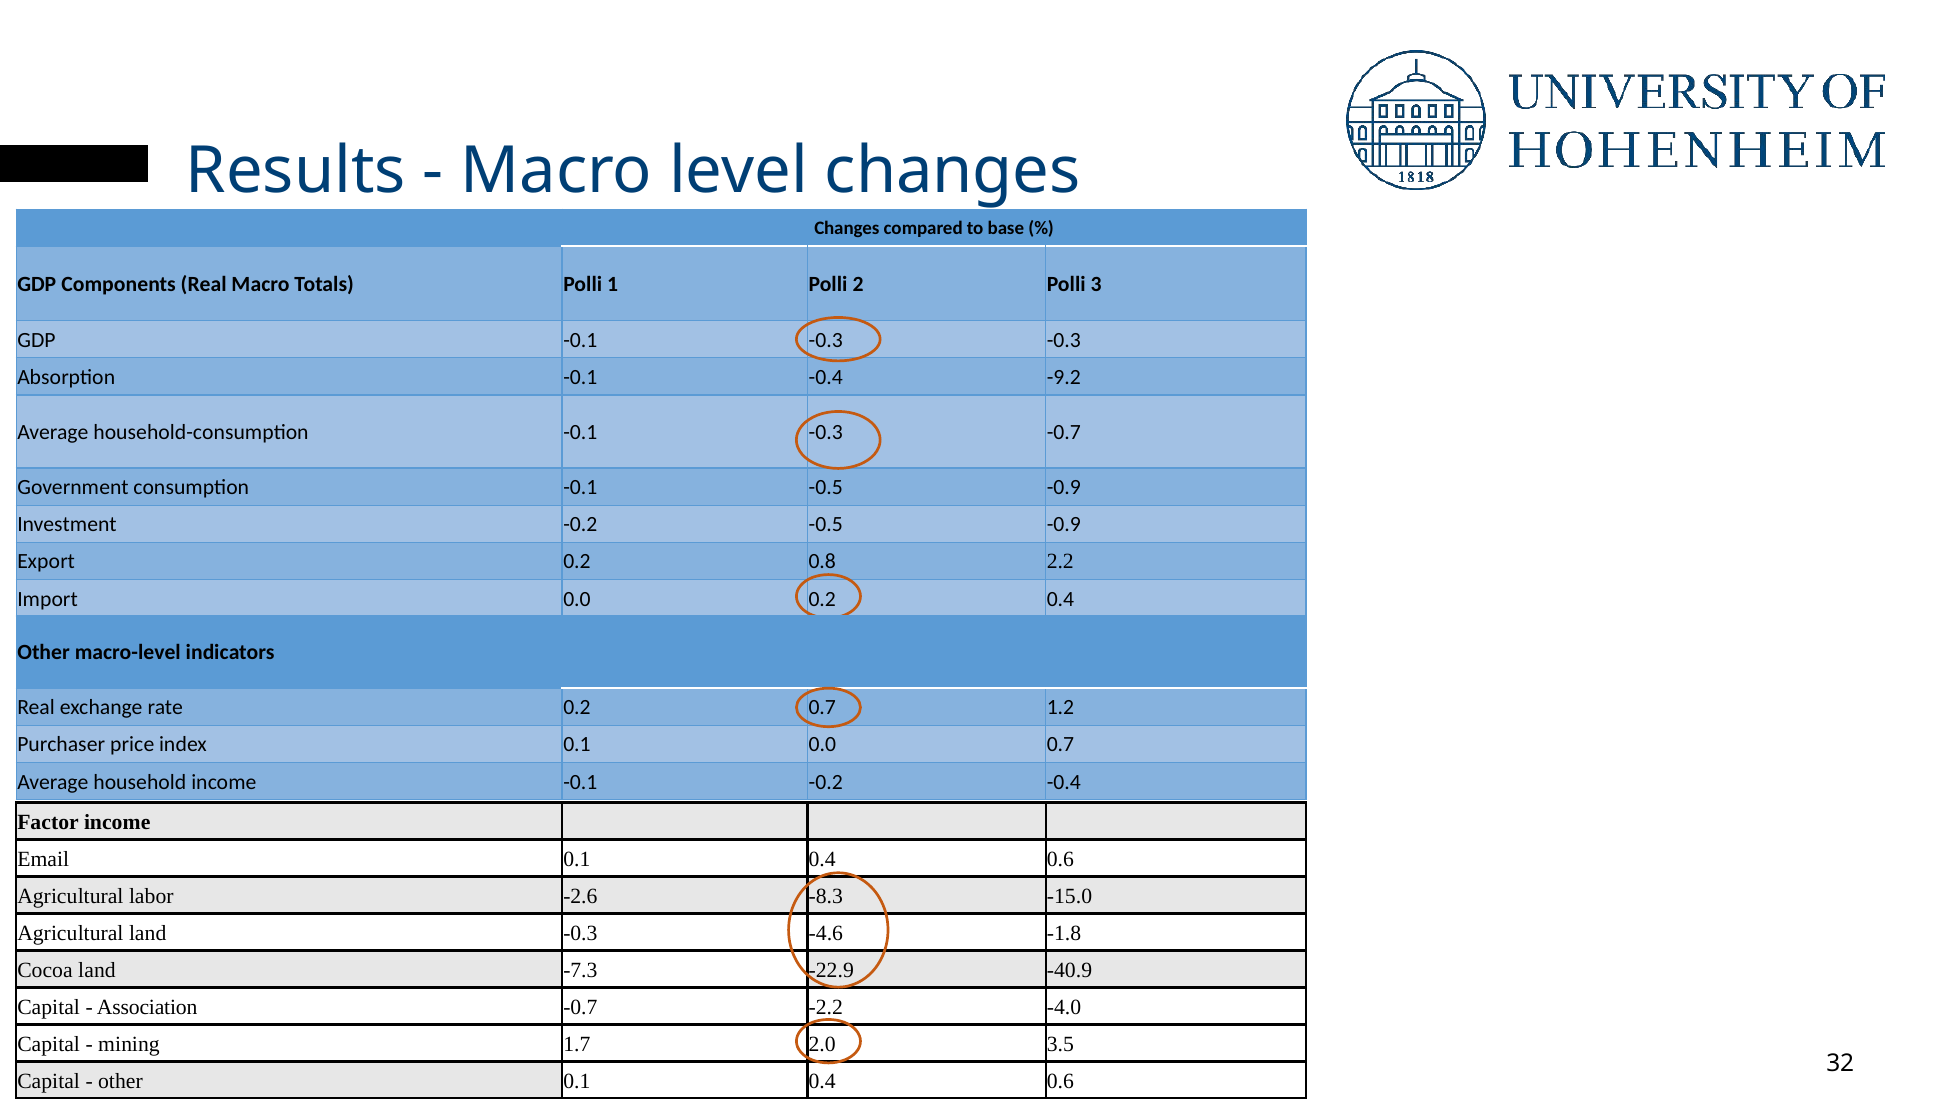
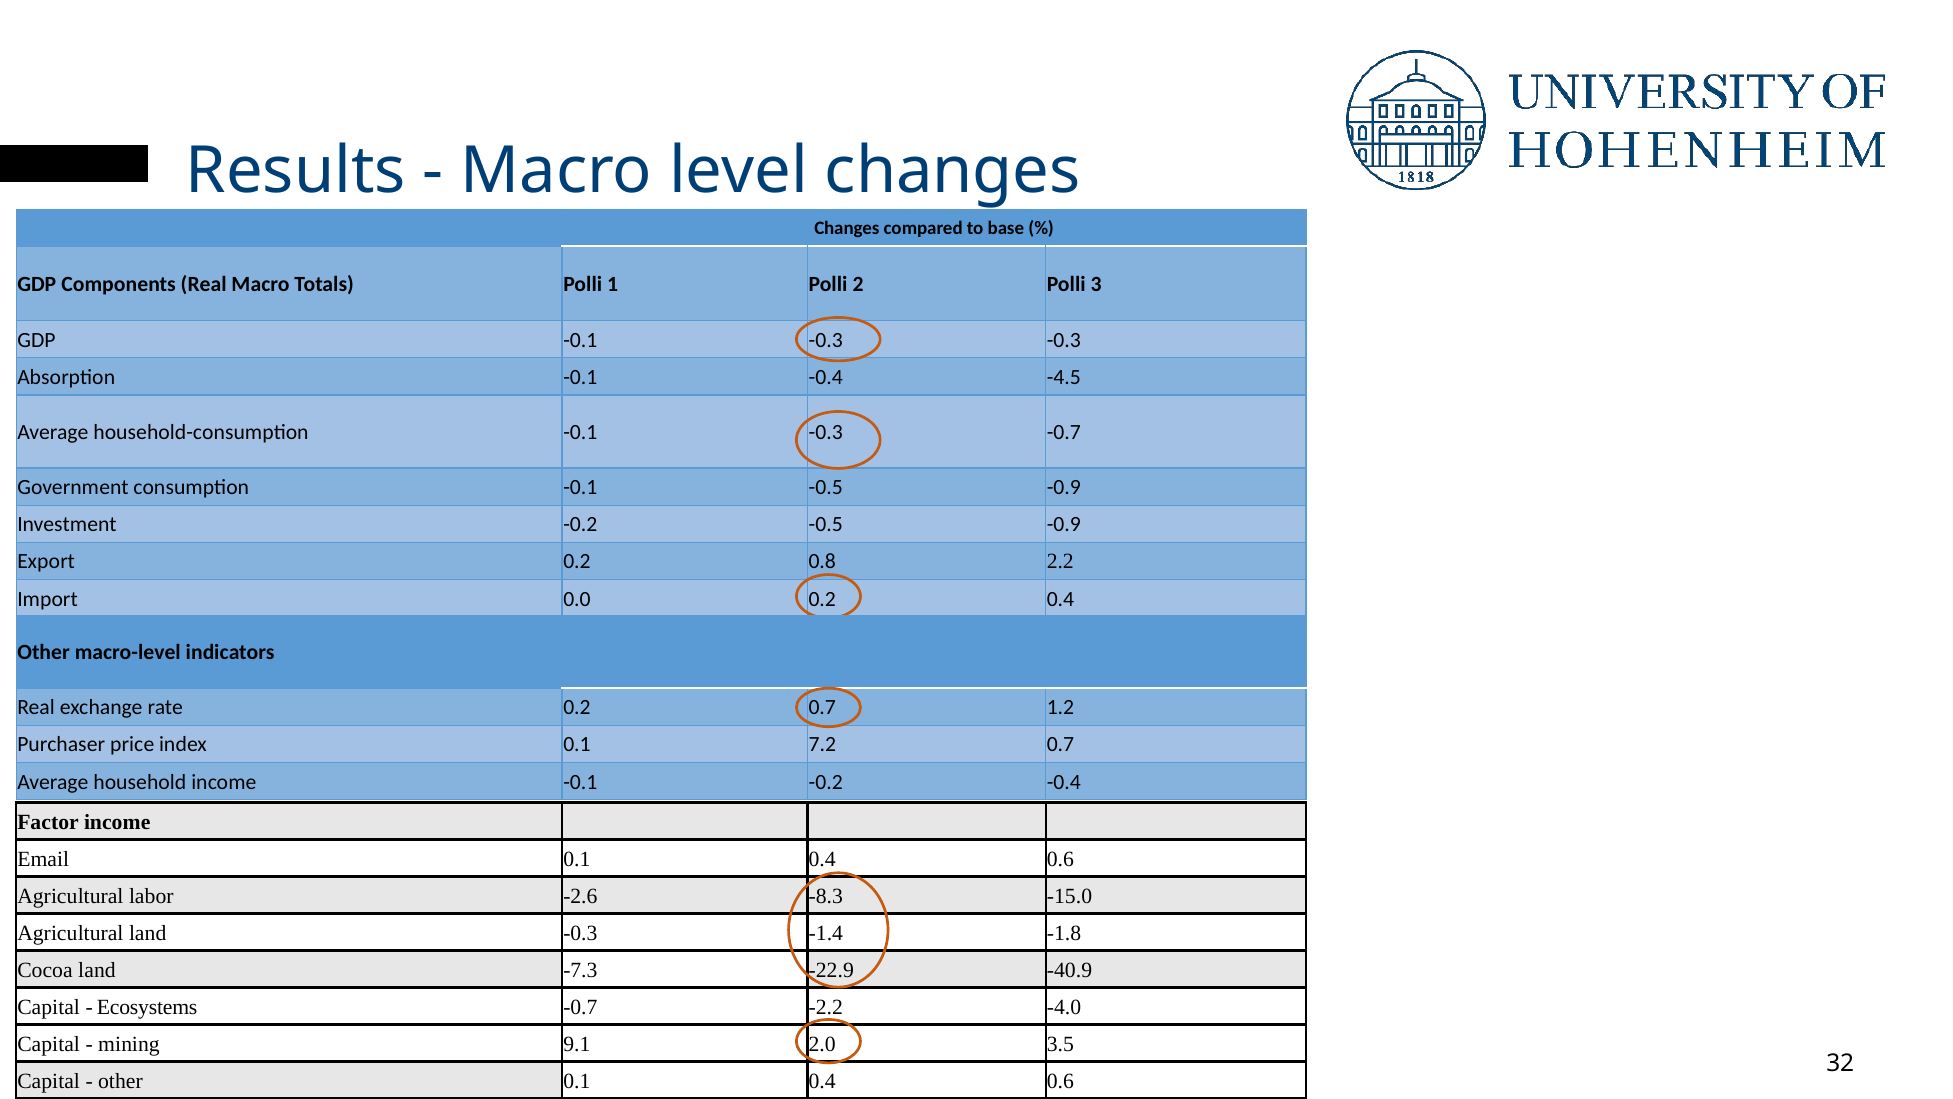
-9.2: -9.2 -> -4.5
0.1 0.0: 0.0 -> 7.2
-4.6: -4.6 -> -1.4
Association: Association -> Ecosystems
1.7: 1.7 -> 9.1
